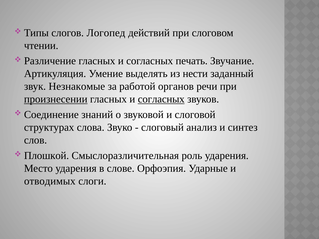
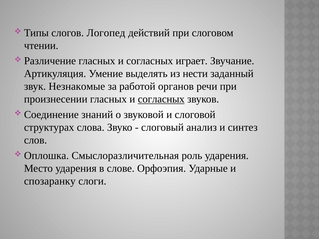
печать: печать -> играет
произнесении underline: present -> none
Плошкой: Плошкой -> Оплошка
отводимых: отводимых -> спозаранку
